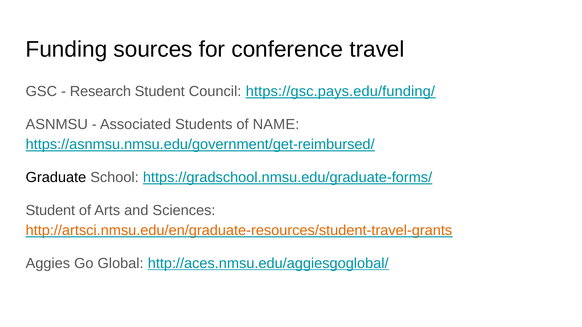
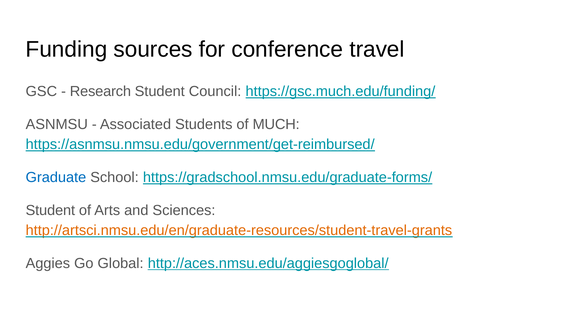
https://gsc.pays.edu/funding/: https://gsc.pays.edu/funding/ -> https://gsc.much.edu/funding/
NAME: NAME -> MUCH
Graduate colour: black -> blue
